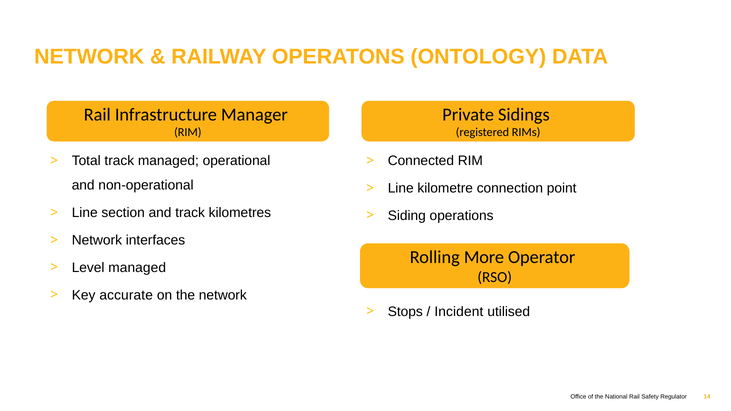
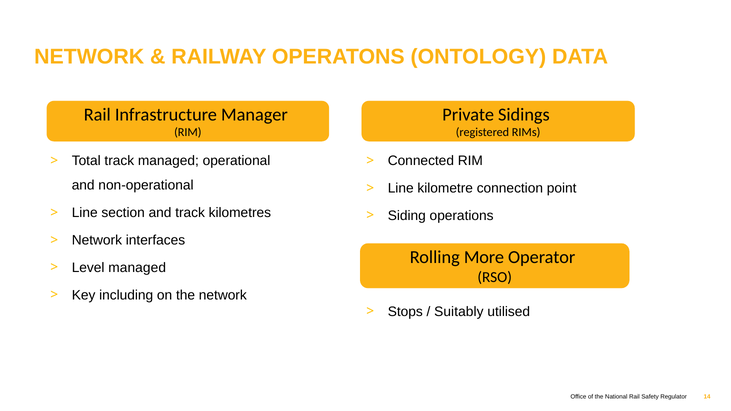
accurate: accurate -> including
Incident: Incident -> Suitably
